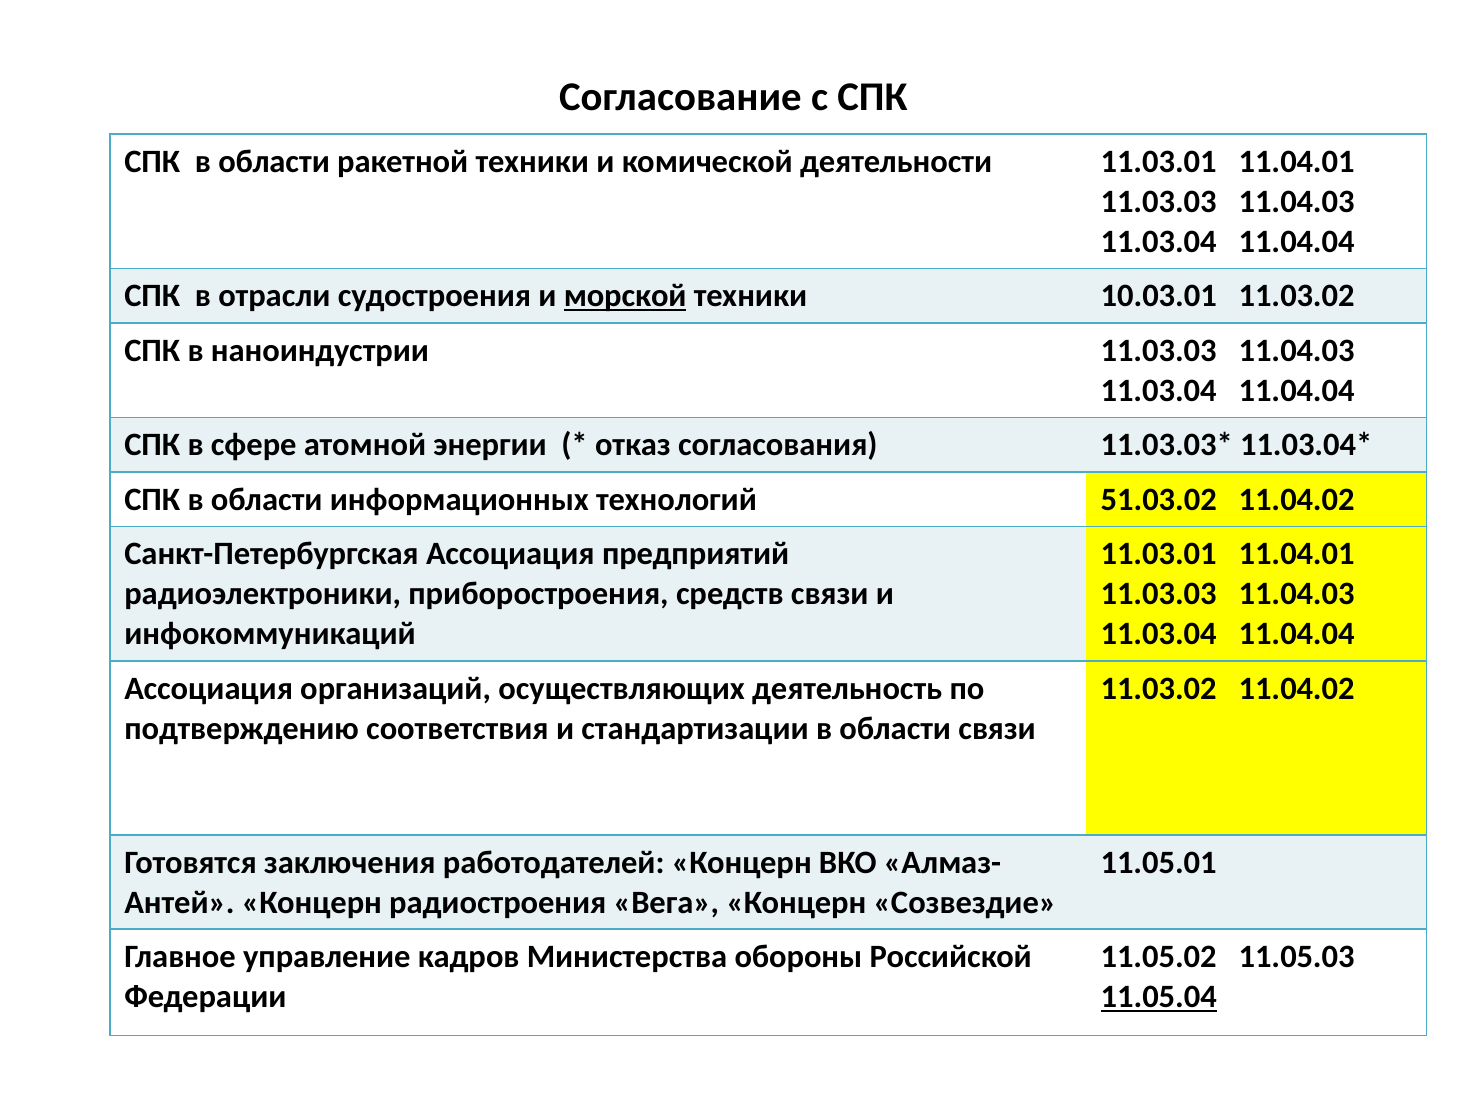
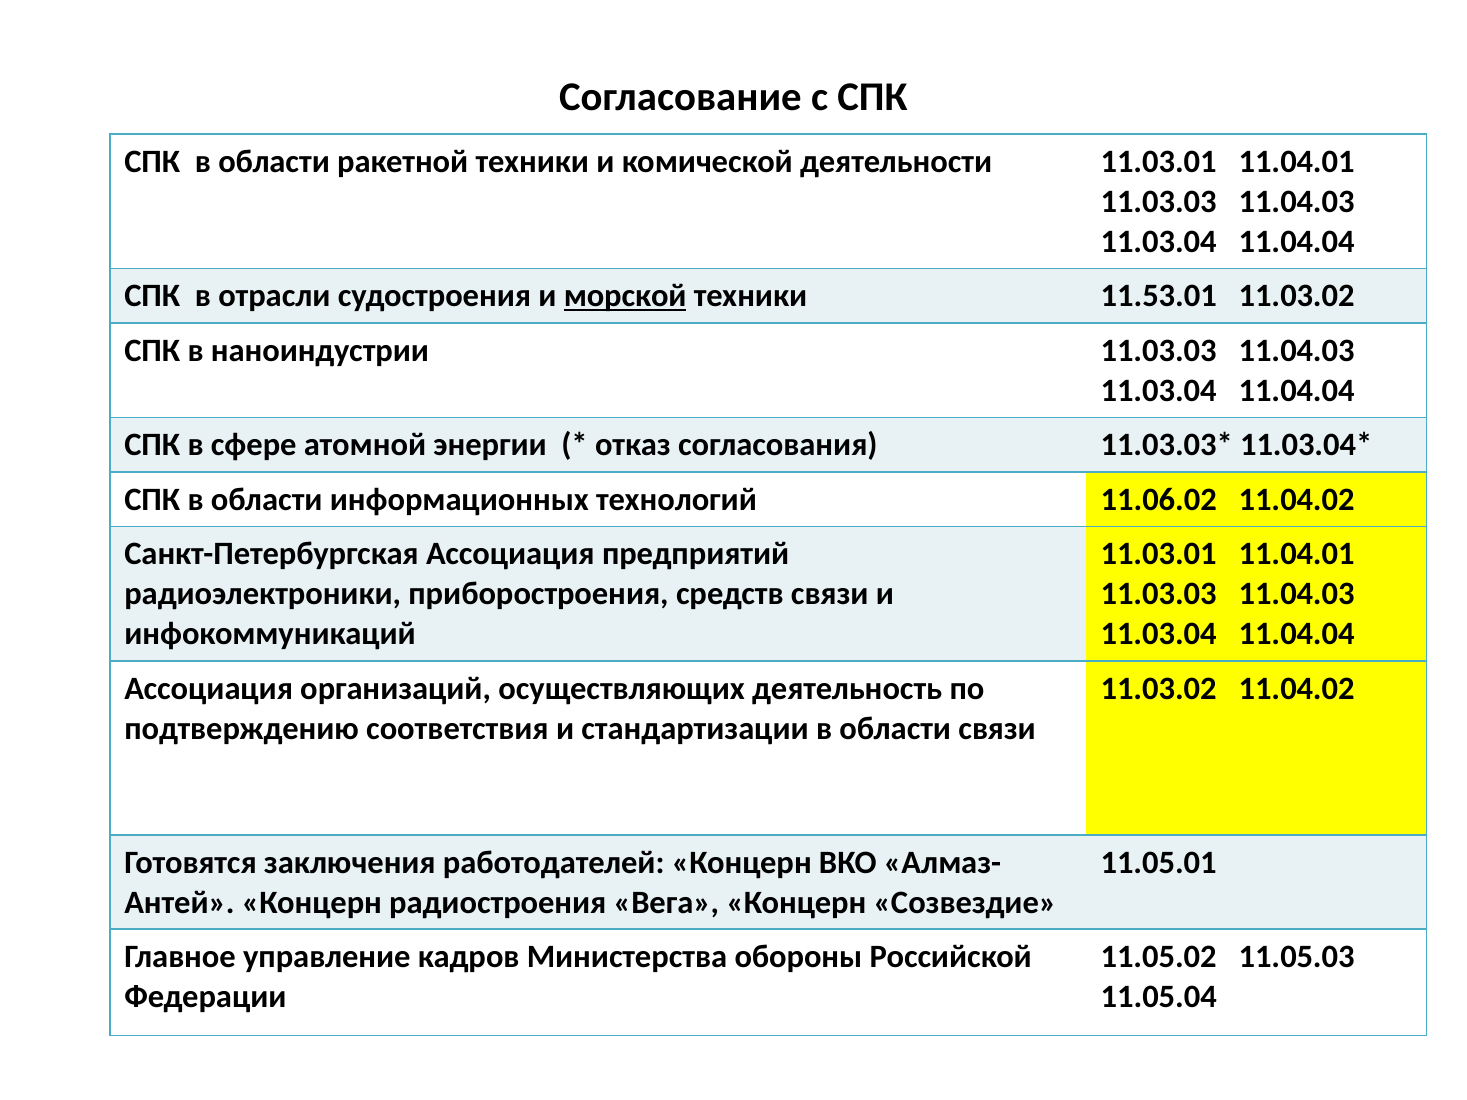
10.03.01: 10.03.01 -> 11.53.01
51.03.02: 51.03.02 -> 11.06.02
11.05.04 underline: present -> none
